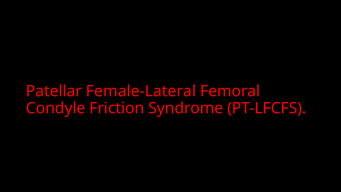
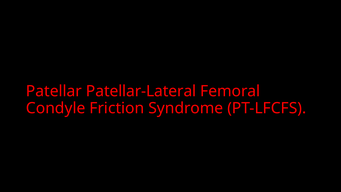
Female-Lateral: Female-Lateral -> Patellar-Lateral
